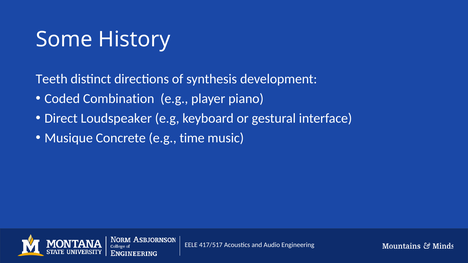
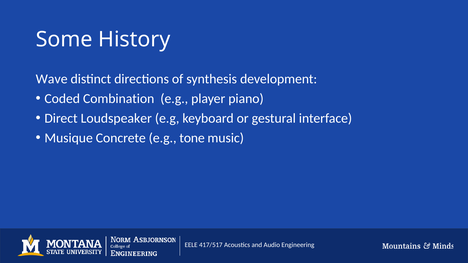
Teeth: Teeth -> Wave
time: time -> tone
